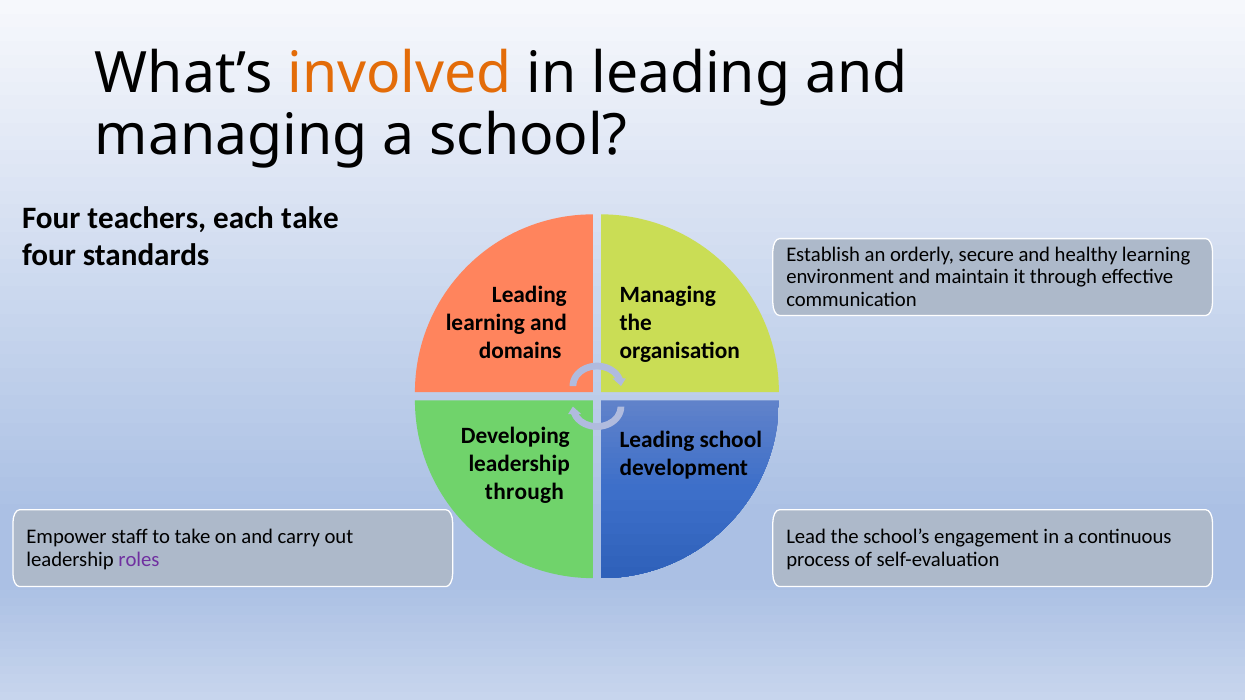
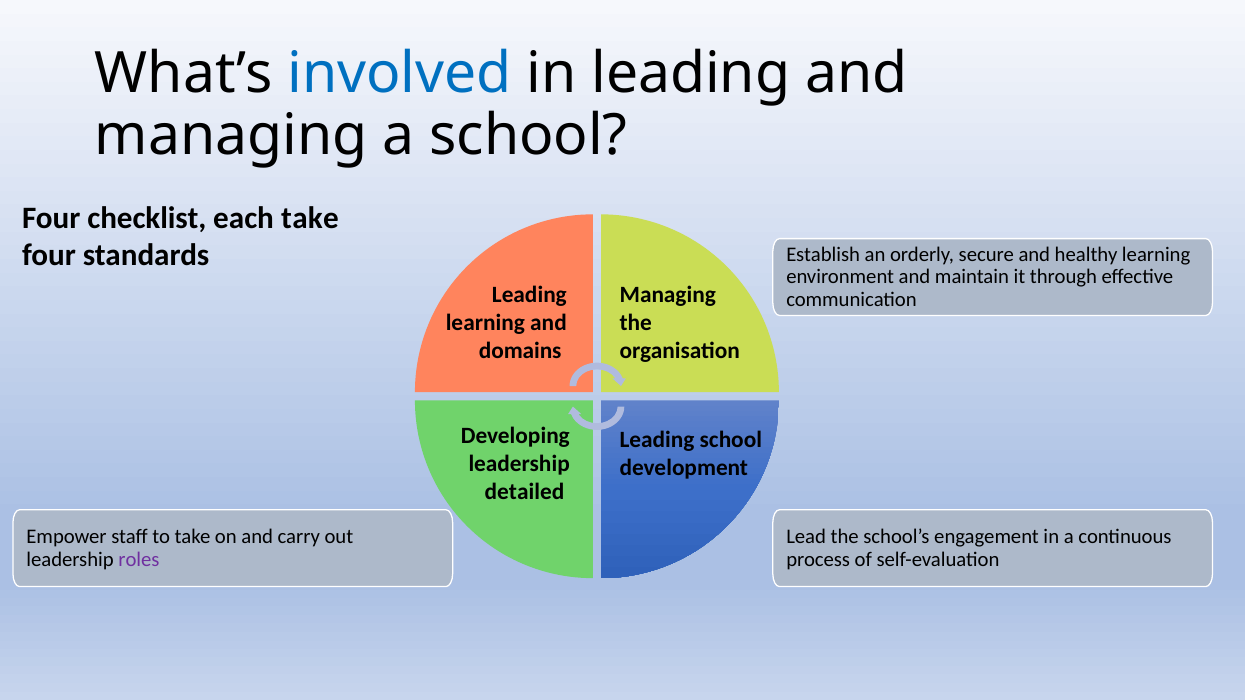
involved colour: orange -> blue
teachers: teachers -> checklist
through at (524, 492): through -> detailed
